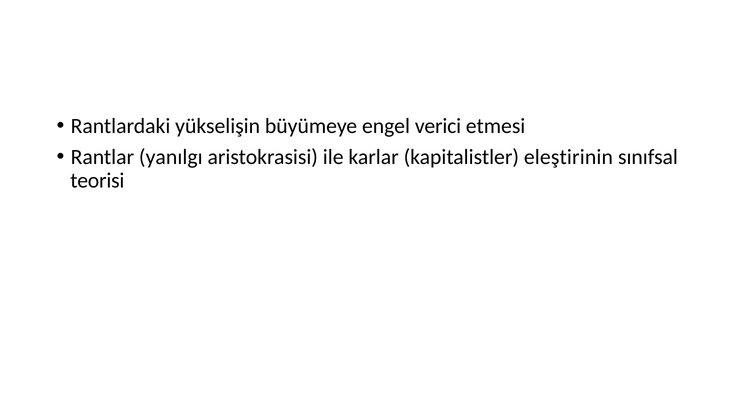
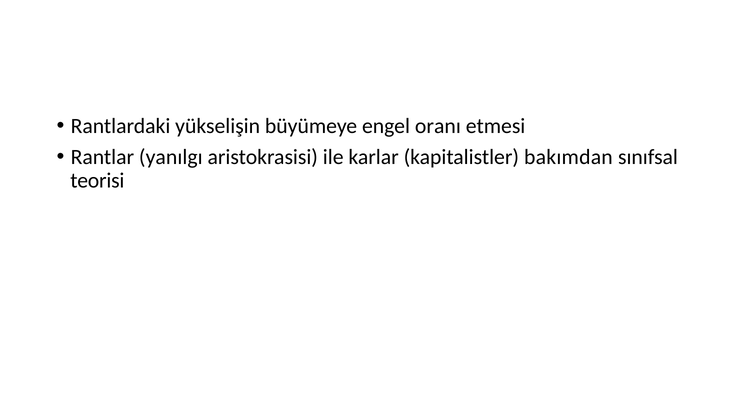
verici: verici -> oranı
eleştirinin: eleştirinin -> bakımdan
